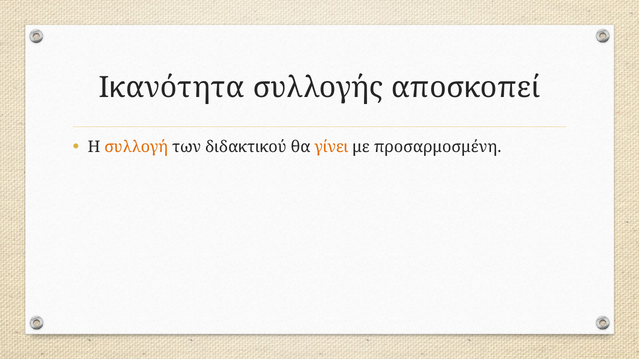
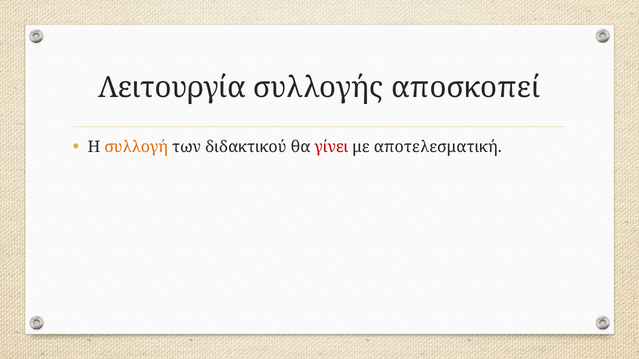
Ικανότητα: Ικανότητα -> Λειτουργία
γίνει colour: orange -> red
προσαρμοσμένη: προσαρμοσμένη -> αποτελεσματική
